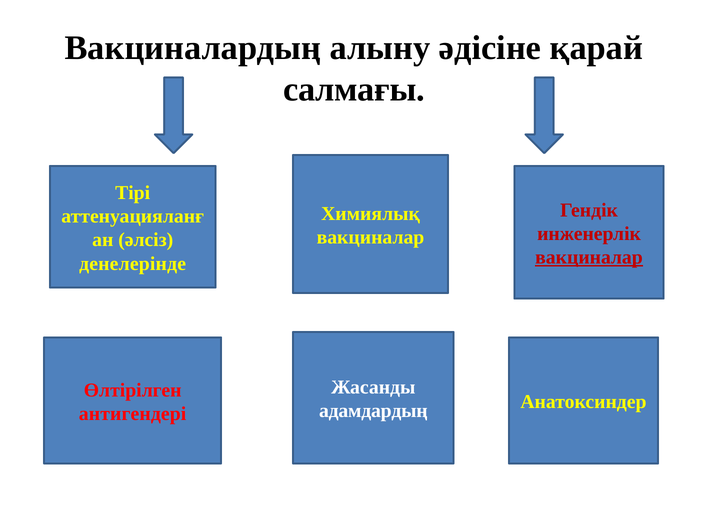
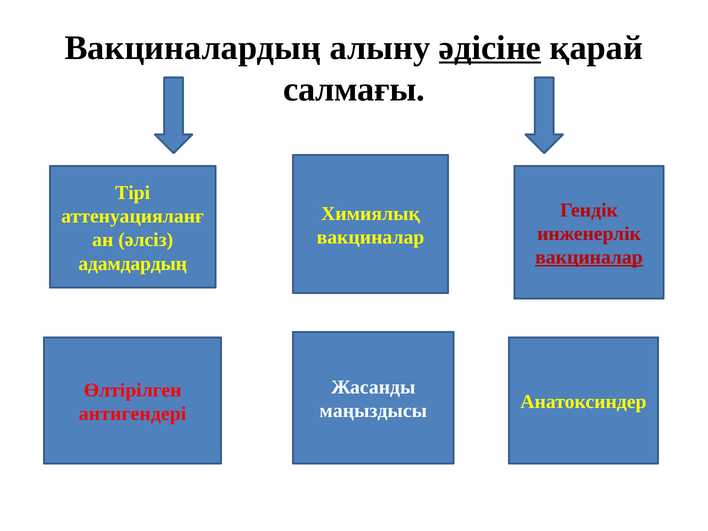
әдісіне underline: none -> present
денелерінде: денелерінде -> адамдардың
адамдардың: адамдардың -> маңыздысы
